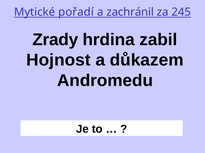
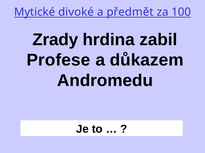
pořadí: pořadí -> divoké
zachránil: zachránil -> předmět
245: 245 -> 100
Hojnost: Hojnost -> Profese
